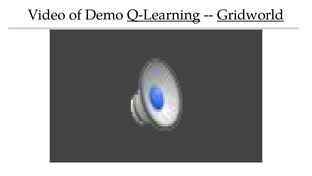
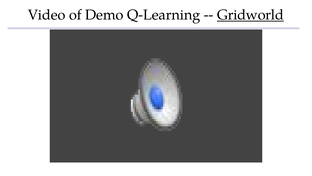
Q-Learning underline: present -> none
